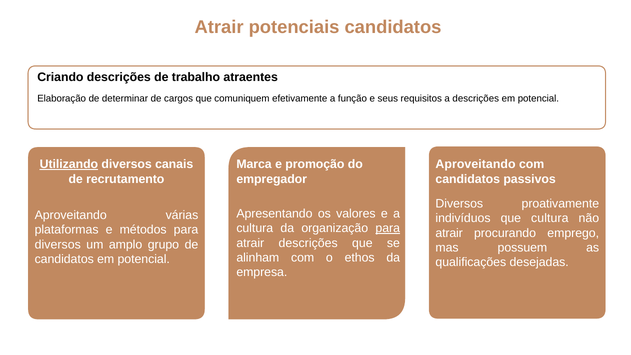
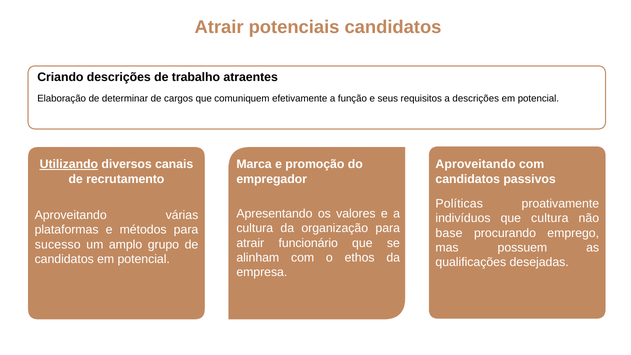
Diversos at (459, 203): Diversos -> Políticas
para at (388, 228) underline: present -> none
atrair at (449, 233): atrair -> base
atrair descrições: descrições -> funcionário
diversos at (58, 244): diversos -> sucesso
